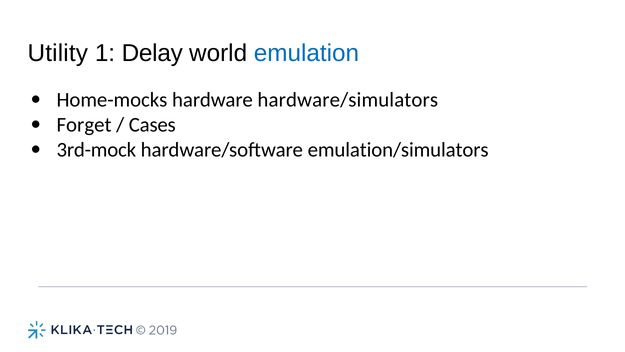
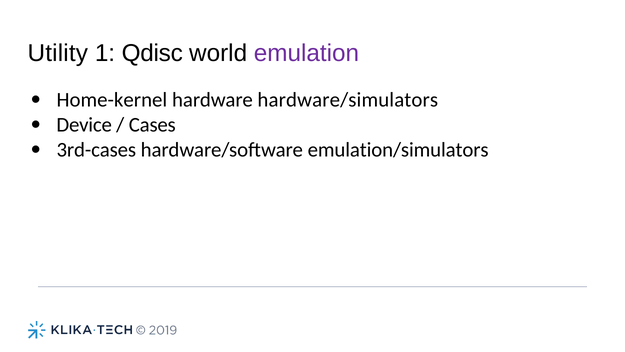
Delay: Delay -> Qdisc
emulation colour: blue -> purple
Home-mocks: Home-mocks -> Home-kernel
Forget: Forget -> Device
3rd-mock: 3rd-mock -> 3rd-cases
